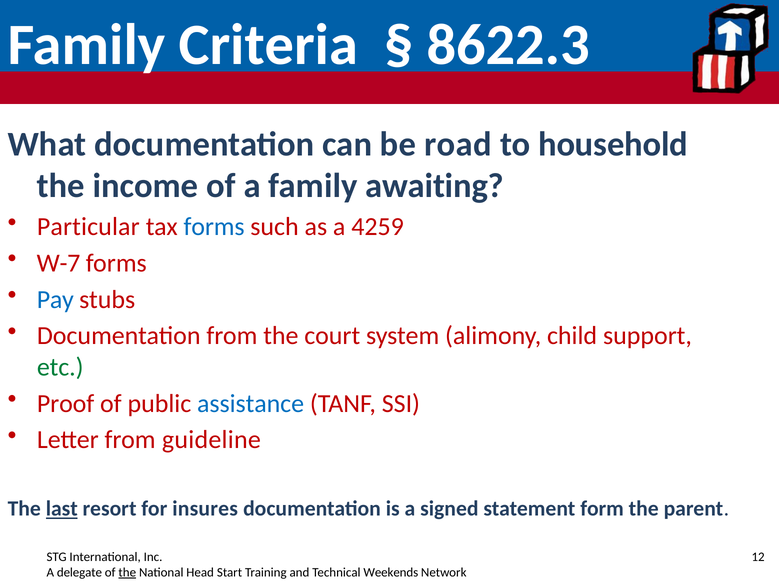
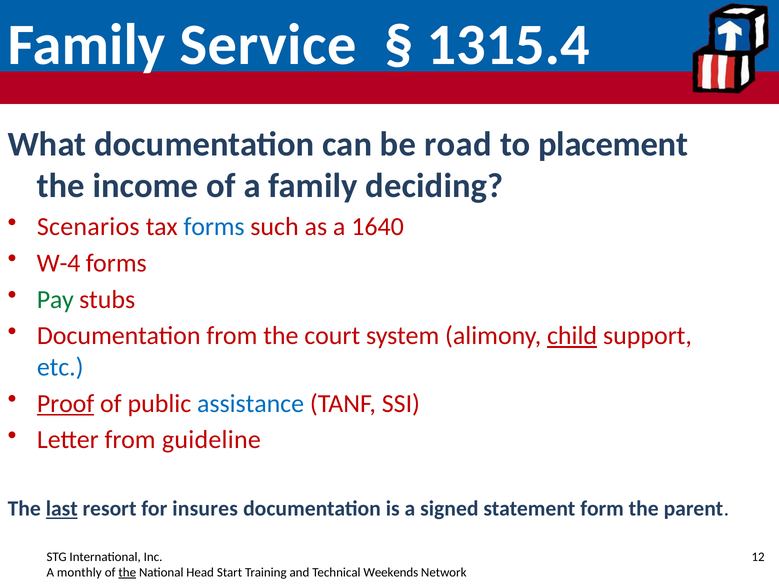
Criteria: Criteria -> Service
8622.3: 8622.3 -> 1315.4
household: household -> placement
awaiting: awaiting -> deciding
Particular: Particular -> Scenarios
4259: 4259 -> 1640
W-7: W-7 -> W-4
Pay colour: blue -> green
child underline: none -> present
etc colour: green -> blue
Proof underline: none -> present
delegate: delegate -> monthly
